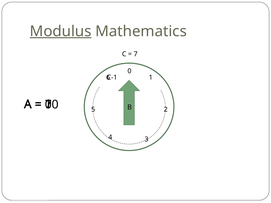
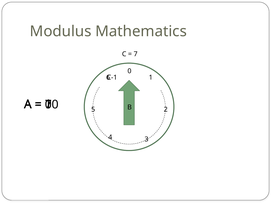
Modulus underline: present -> none
